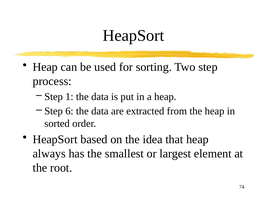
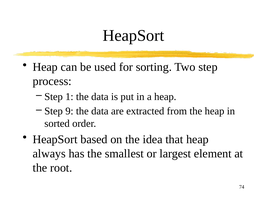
6: 6 -> 9
